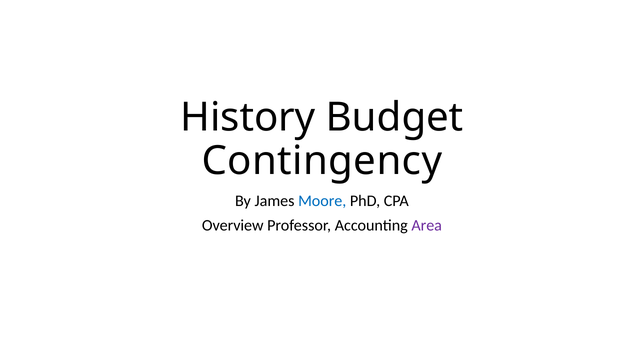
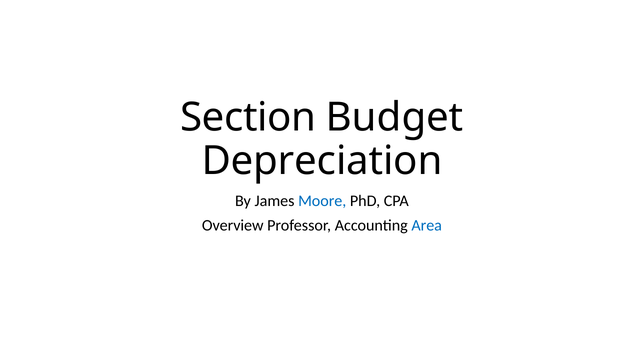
History: History -> Section
Contingency: Contingency -> Depreciation
Area colour: purple -> blue
